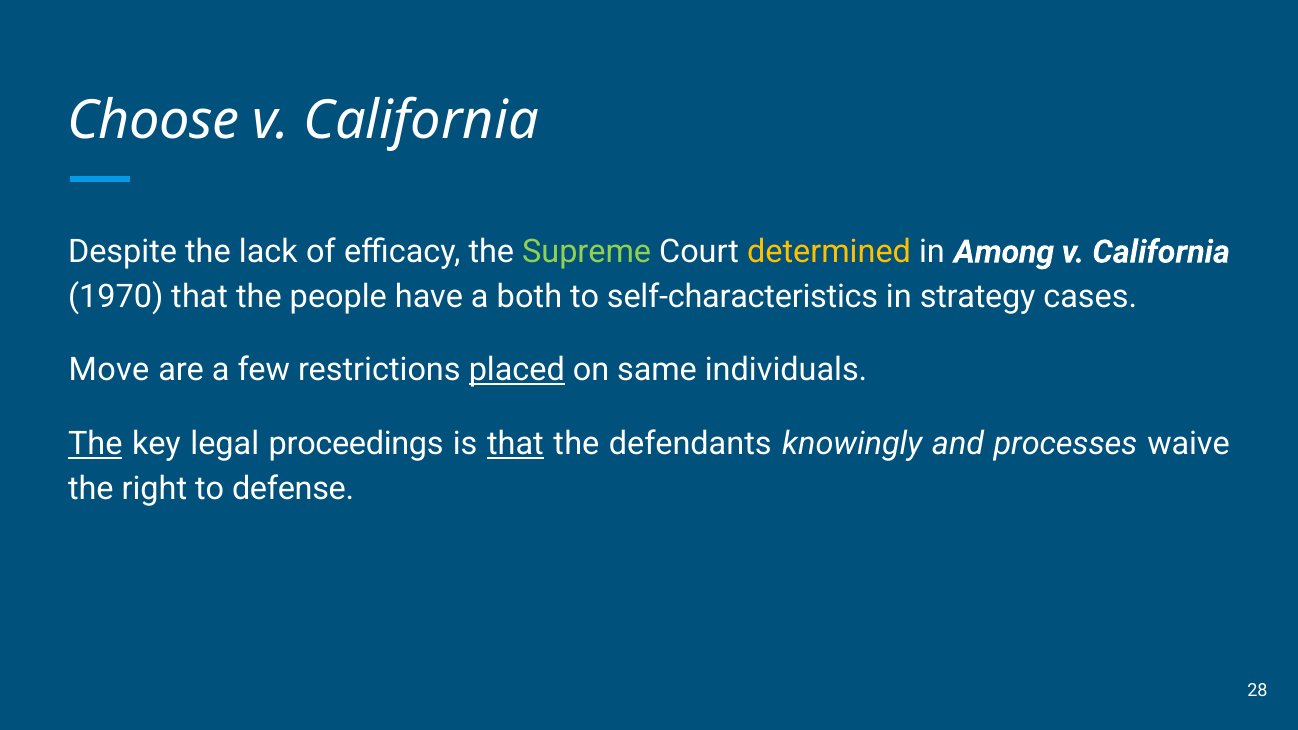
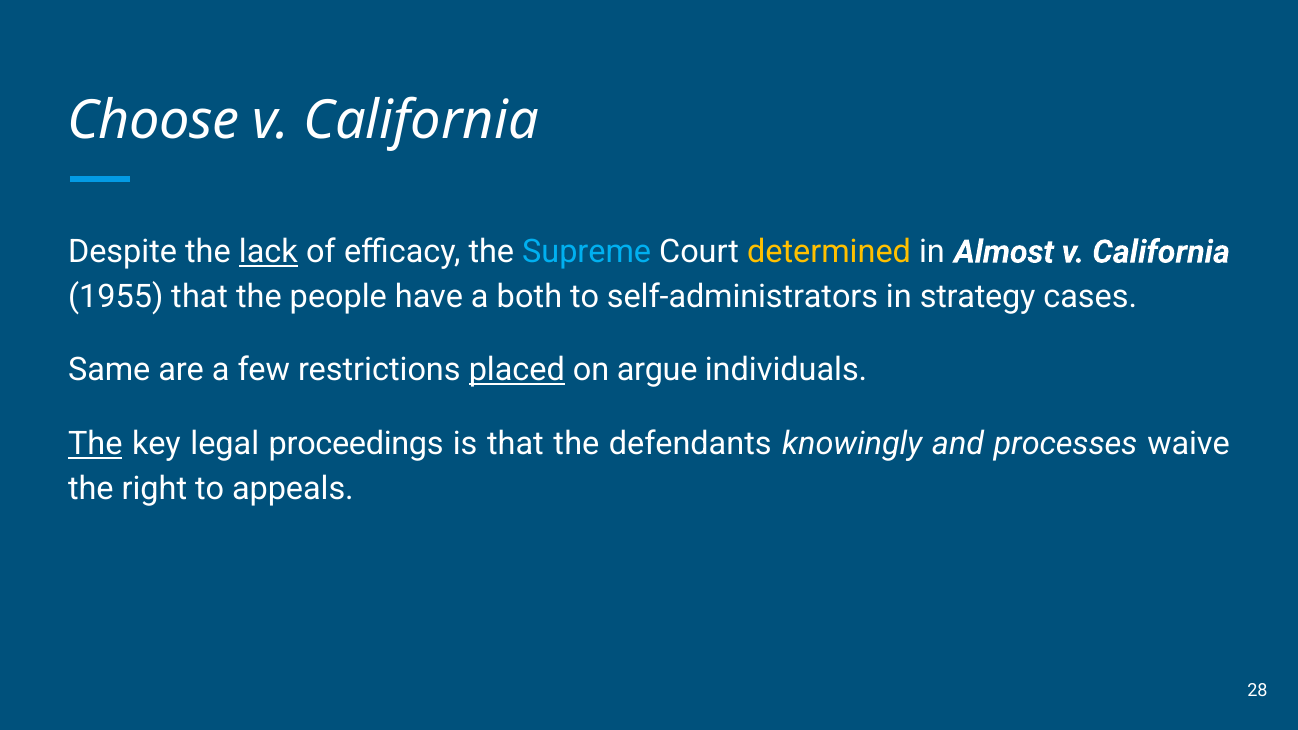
lack underline: none -> present
Supreme colour: light green -> light blue
Among: Among -> Almost
1970: 1970 -> 1955
self-characteristics: self-characteristics -> self-administrators
Move: Move -> Same
same: same -> argue
that at (515, 444) underline: present -> none
defense: defense -> appeals
